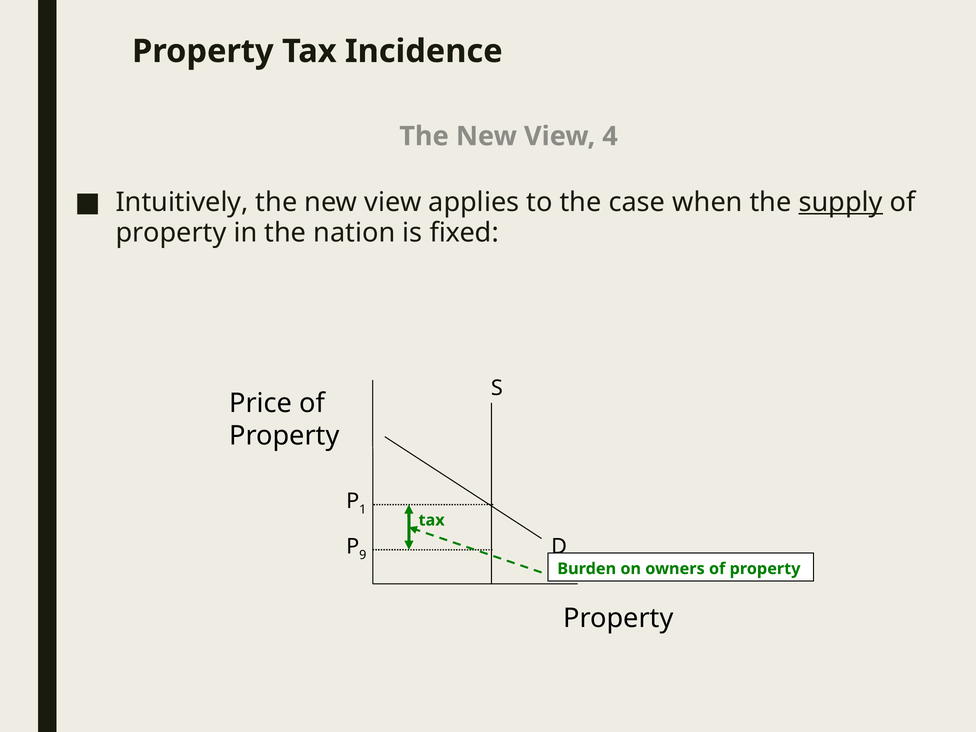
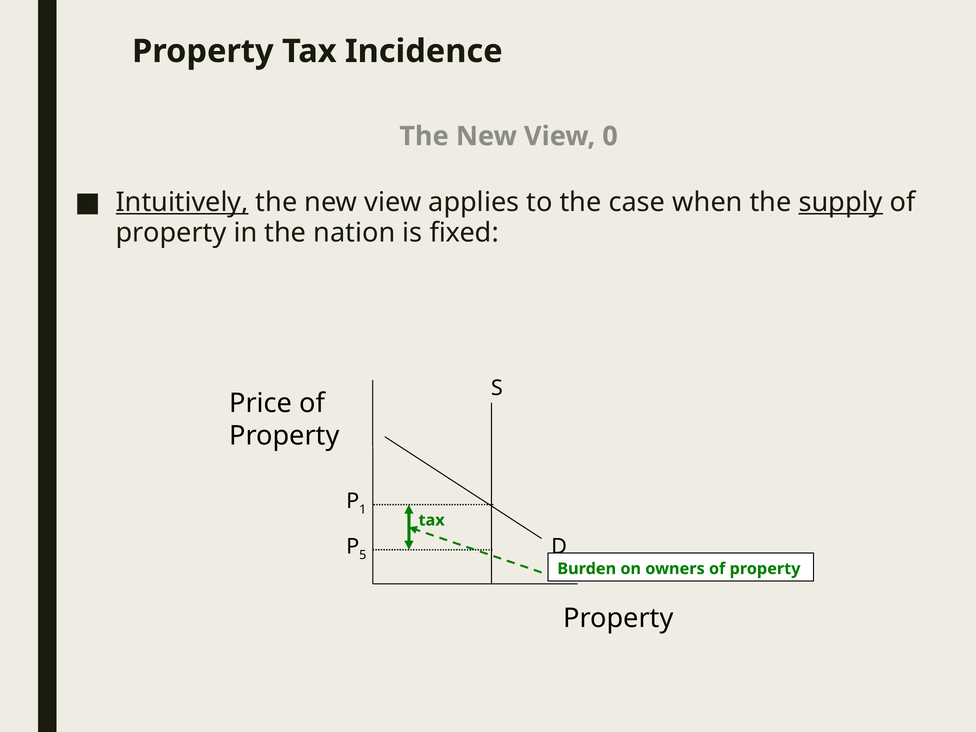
4: 4 -> 0
Intuitively underline: none -> present
9: 9 -> 5
